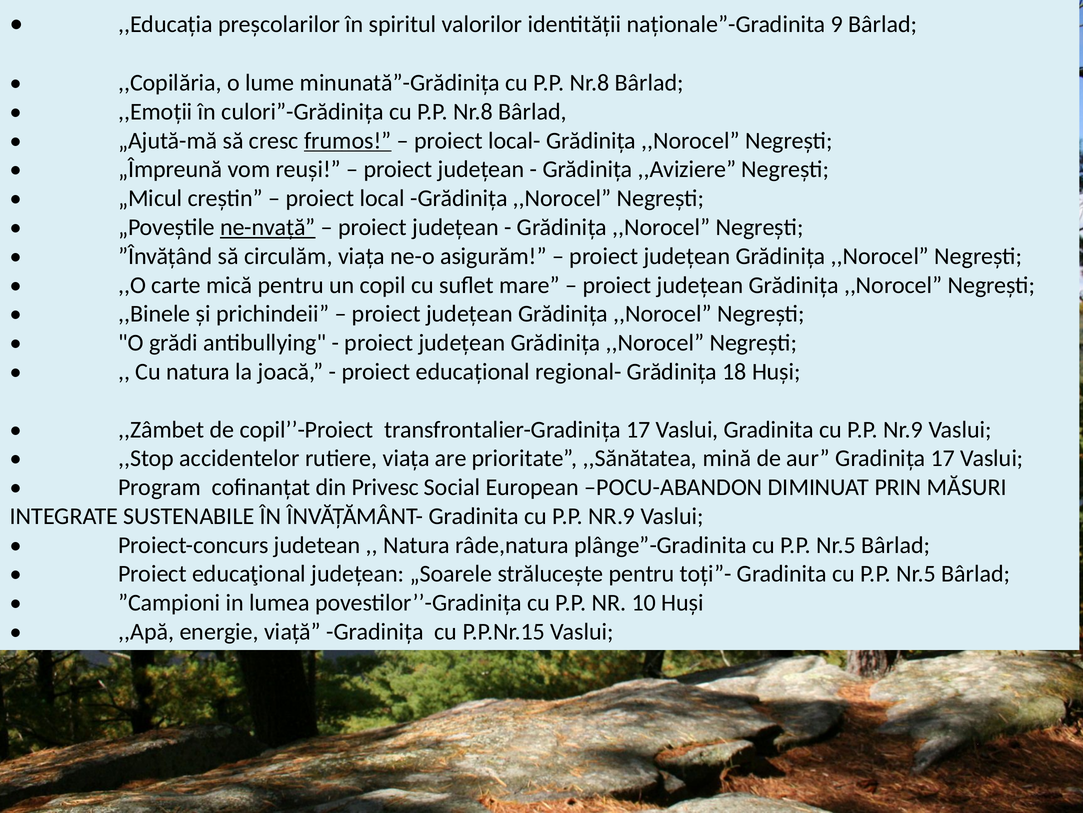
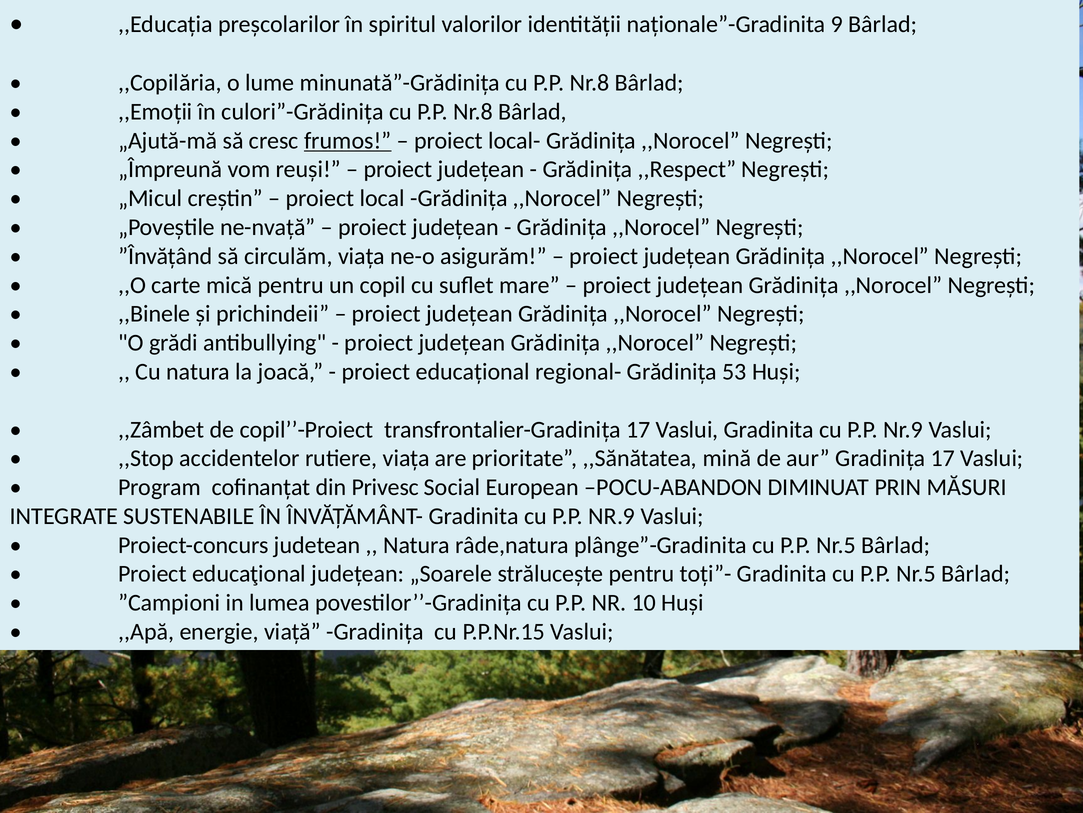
,,Aviziere: ,,Aviziere -> ,,Respect
ne-nvață underline: present -> none
18: 18 -> 53
